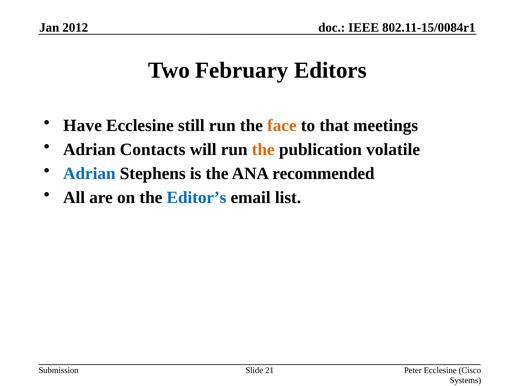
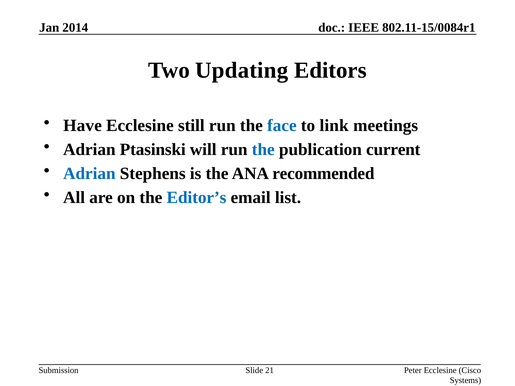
2012: 2012 -> 2014
February: February -> Updating
face colour: orange -> blue
that: that -> link
Contacts: Contacts -> Ptasinski
the at (263, 150) colour: orange -> blue
volatile: volatile -> current
